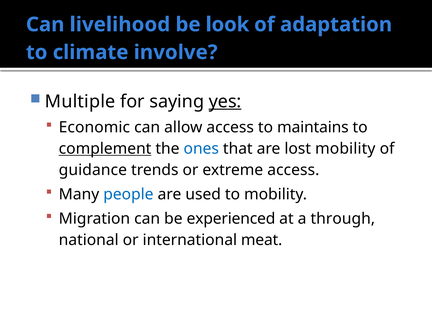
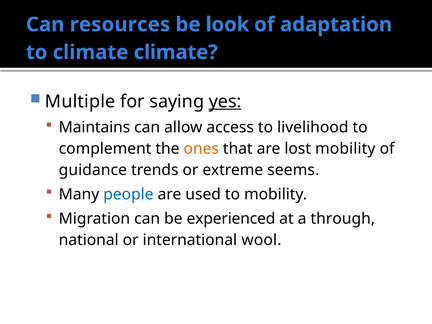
livelihood: livelihood -> resources
climate involve: involve -> climate
Economic: Economic -> Maintains
maintains: maintains -> livelihood
complement underline: present -> none
ones colour: blue -> orange
extreme access: access -> seems
meat: meat -> wool
